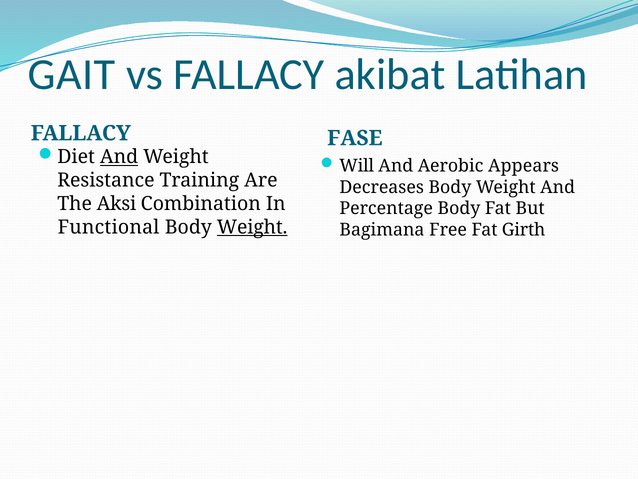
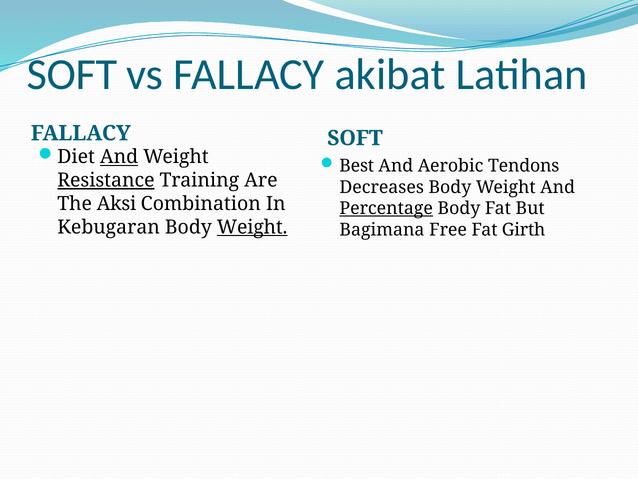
GAIT at (72, 74): GAIT -> SOFT
FALLACY FASE: FASE -> SOFT
Will: Will -> Best
Appears: Appears -> Tendons
Resistance underline: none -> present
Percentage underline: none -> present
Functional: Functional -> Kebugaran
